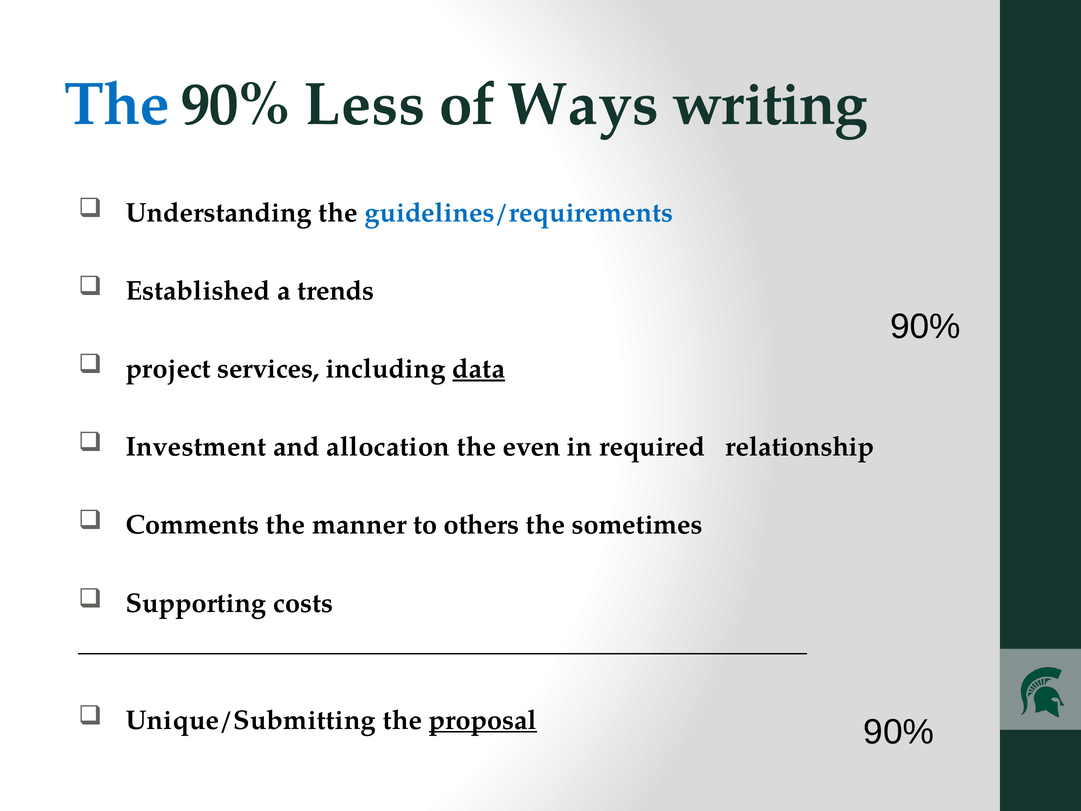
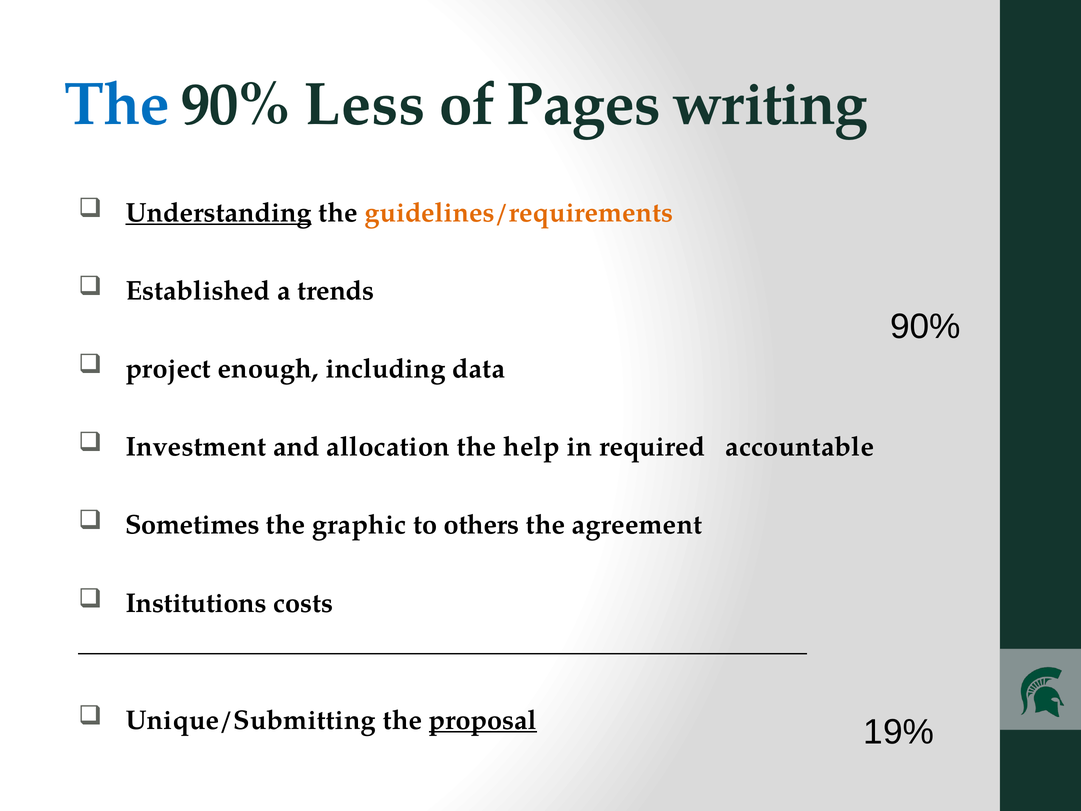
Ways: Ways -> Pages
Understanding underline: none -> present
guidelines/requirements colour: blue -> orange
services: services -> enough
data underline: present -> none
even: even -> help
relationship: relationship -> accountable
Comments: Comments -> Sometimes
manner: manner -> graphic
sometimes: sometimes -> agreement
Supporting: Supporting -> Institutions
90% at (899, 732): 90% -> 19%
